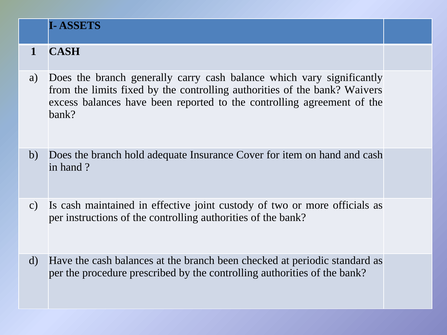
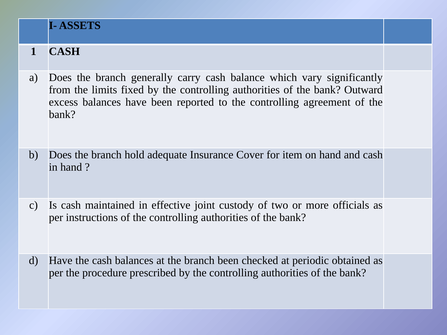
Waivers: Waivers -> Outward
standard: standard -> obtained
